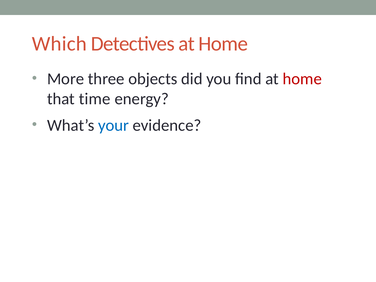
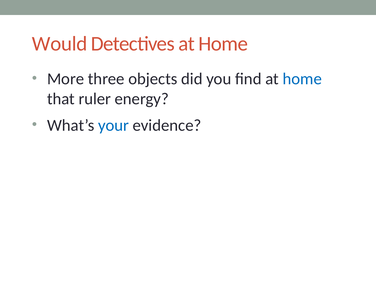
Which: Which -> Would
home at (302, 79) colour: red -> blue
time: time -> ruler
